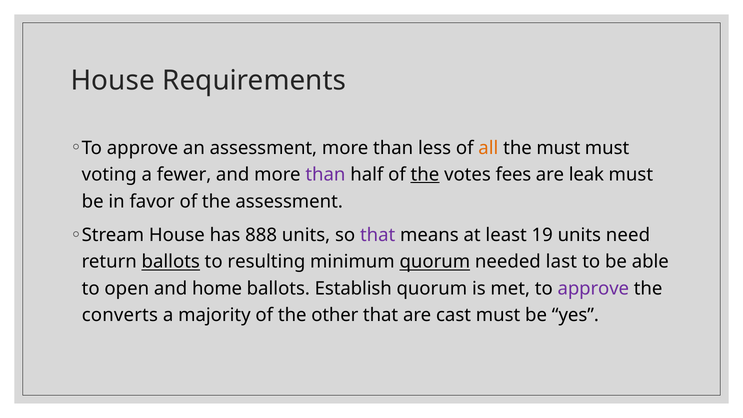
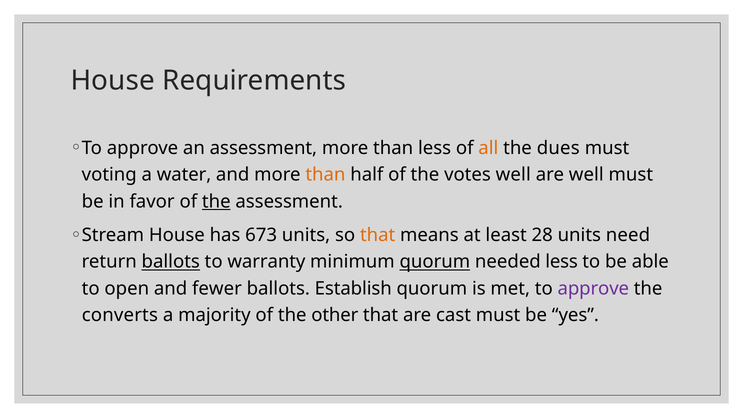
the must: must -> dues
fewer: fewer -> water
than at (325, 175) colour: purple -> orange
the at (425, 175) underline: present -> none
votes fees: fees -> well
are leak: leak -> well
the at (216, 201) underline: none -> present
888: 888 -> 673
that at (378, 235) colour: purple -> orange
19: 19 -> 28
resulting: resulting -> warranty
needed last: last -> less
home: home -> fewer
